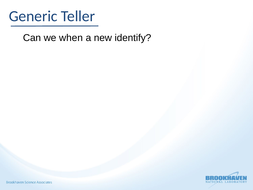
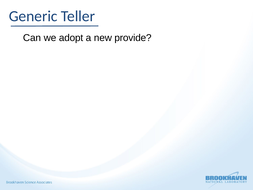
when: when -> adopt
identify: identify -> provide
